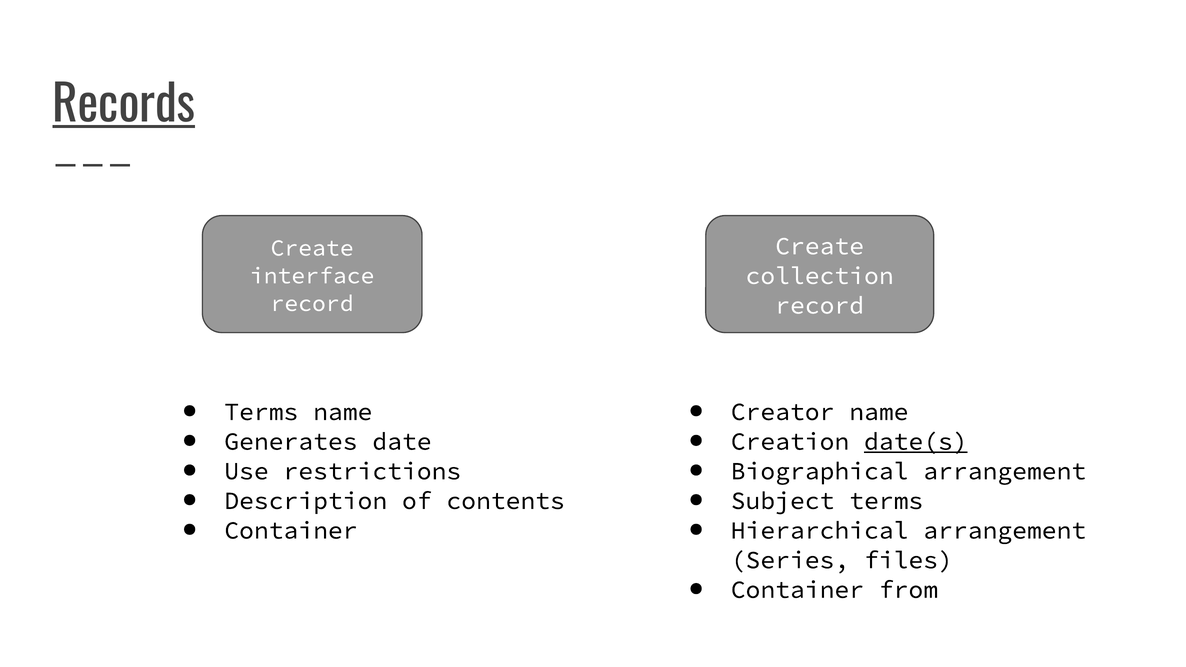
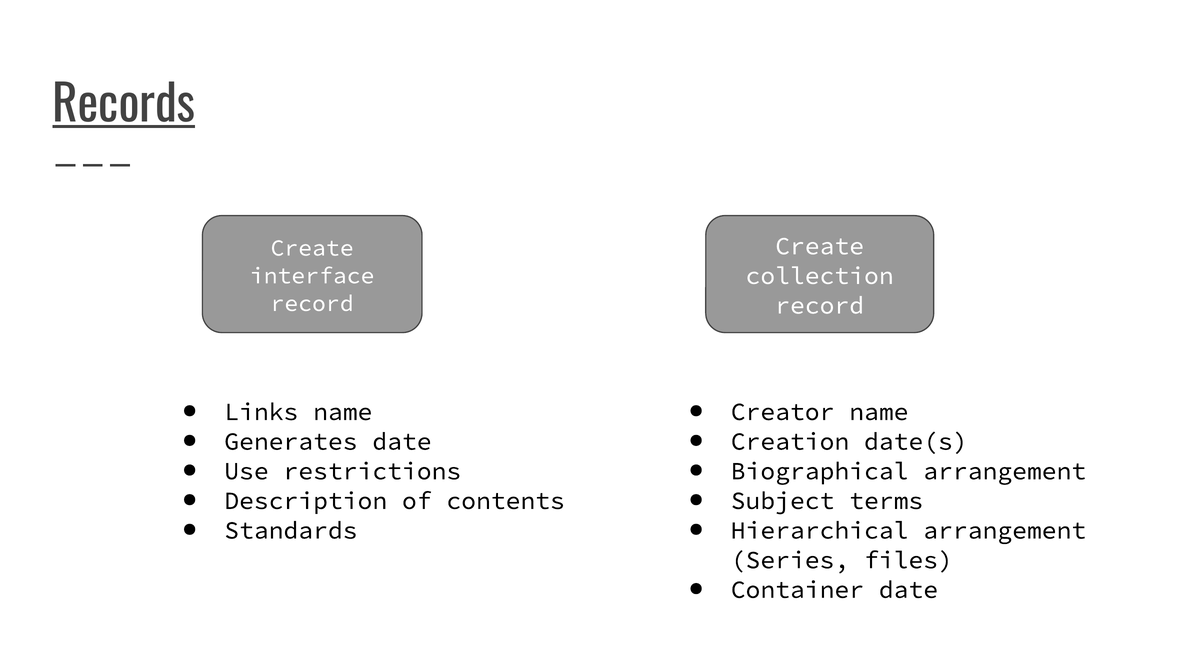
Terms at (261, 412): Terms -> Links
date(s underline: present -> none
Container at (291, 531): Container -> Standards
Container from: from -> date
